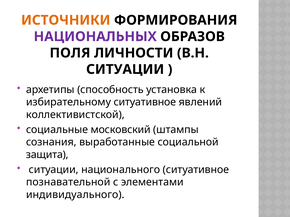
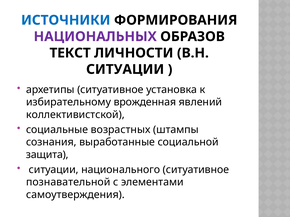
ИСТОЧНИКИ colour: orange -> blue
ПОЛЯ: ПОЛЯ -> ТЕКСТ
архетипы способность: способность -> ситуативное
избирательному ситуативное: ситуативное -> врожденная
московский: московский -> возрастных
индивидуального: индивидуального -> самоутверждения
